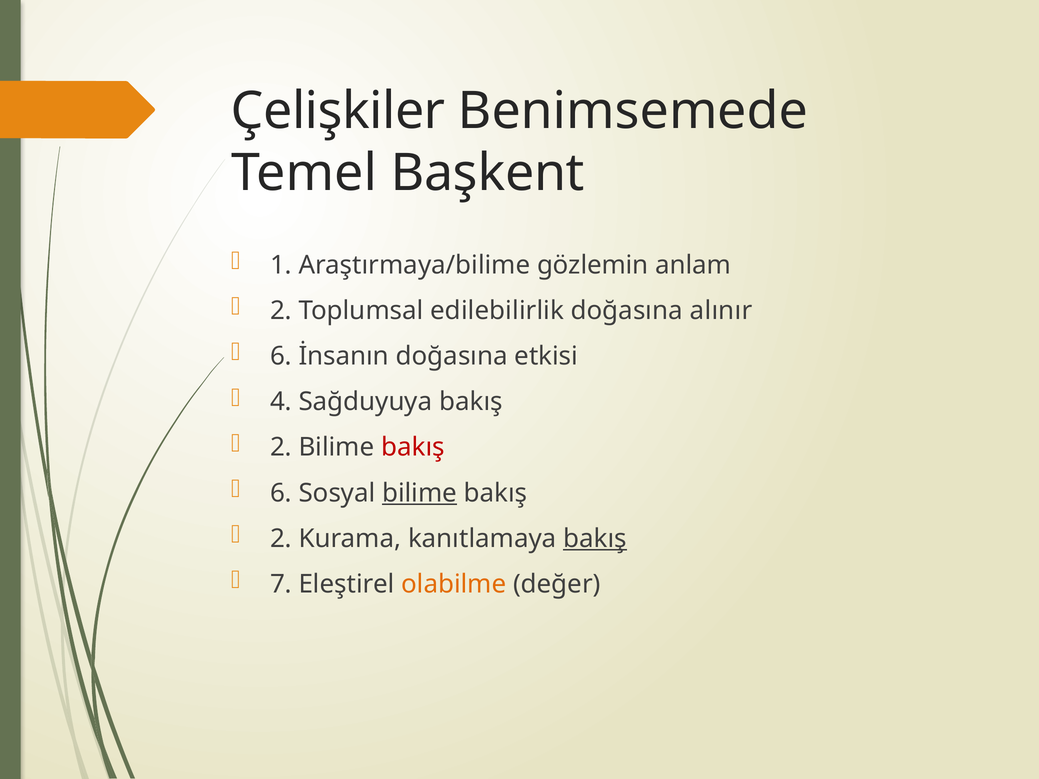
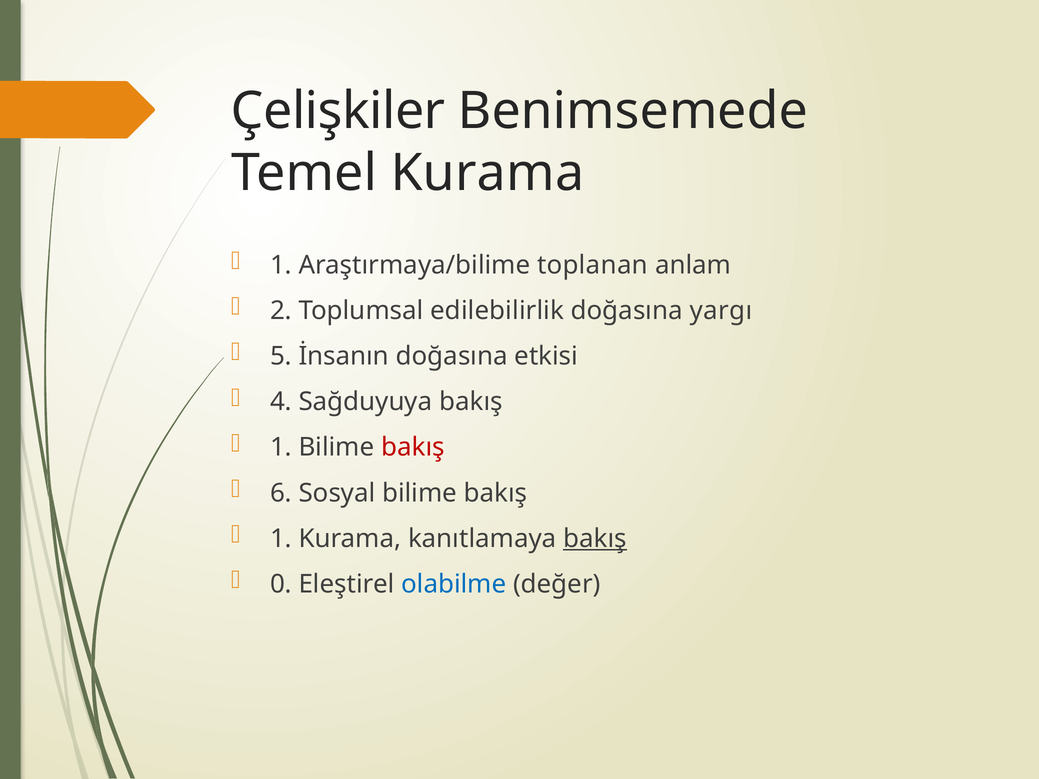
Temel Başkent: Başkent -> Kurama
gözlemin: gözlemin -> toplanan
alınır: alınır -> yargı
6 at (281, 356): 6 -> 5
2 at (281, 447): 2 -> 1
bilime at (420, 493) underline: present -> none
2 at (281, 539): 2 -> 1
7: 7 -> 0
olabilme colour: orange -> blue
